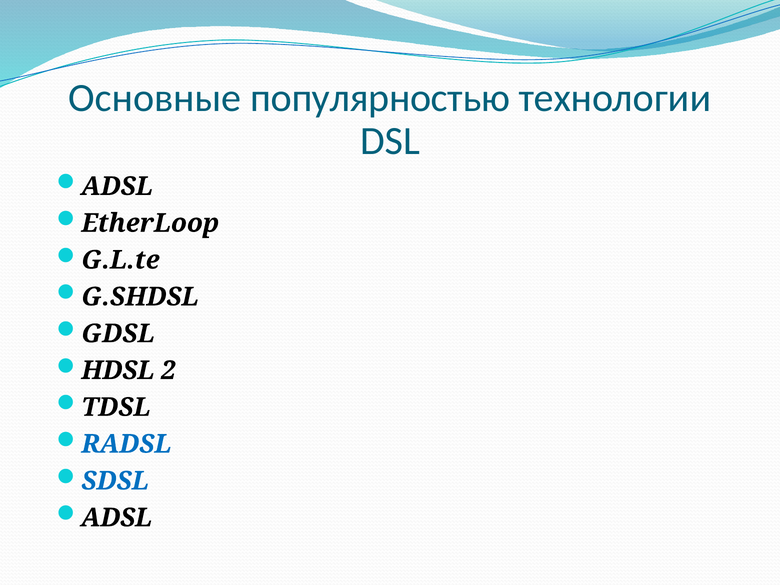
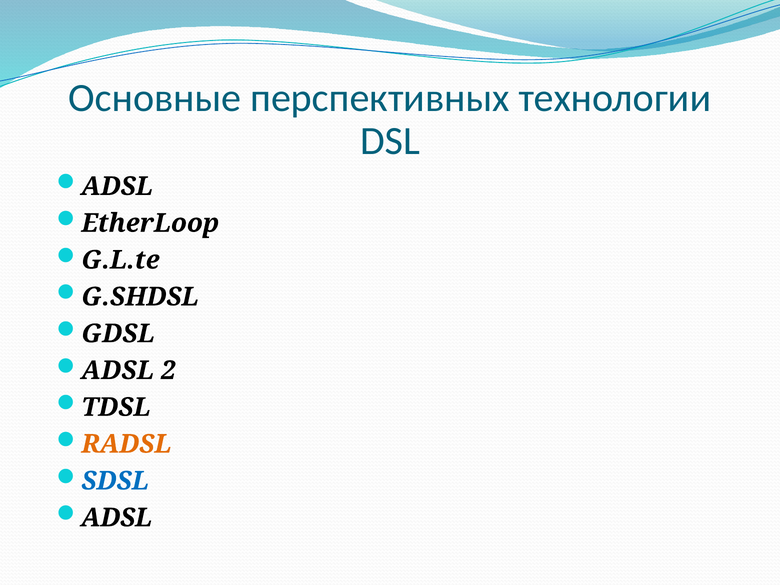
популярностью: популярностью -> перспективных
HDSL at (118, 370): HDSL -> АDSL
RADSL colour: blue -> orange
